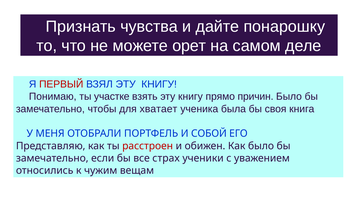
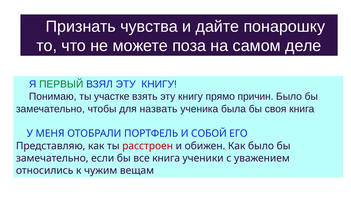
орет: орет -> поза
ПЕРВЫЙ colour: red -> green
хватает: хватает -> назвать
все страх: страх -> книга
